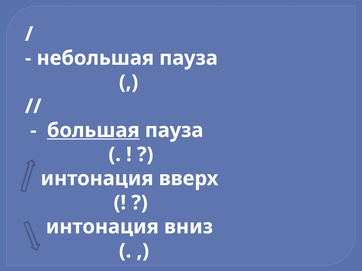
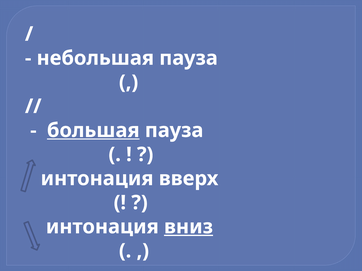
вниз underline: none -> present
